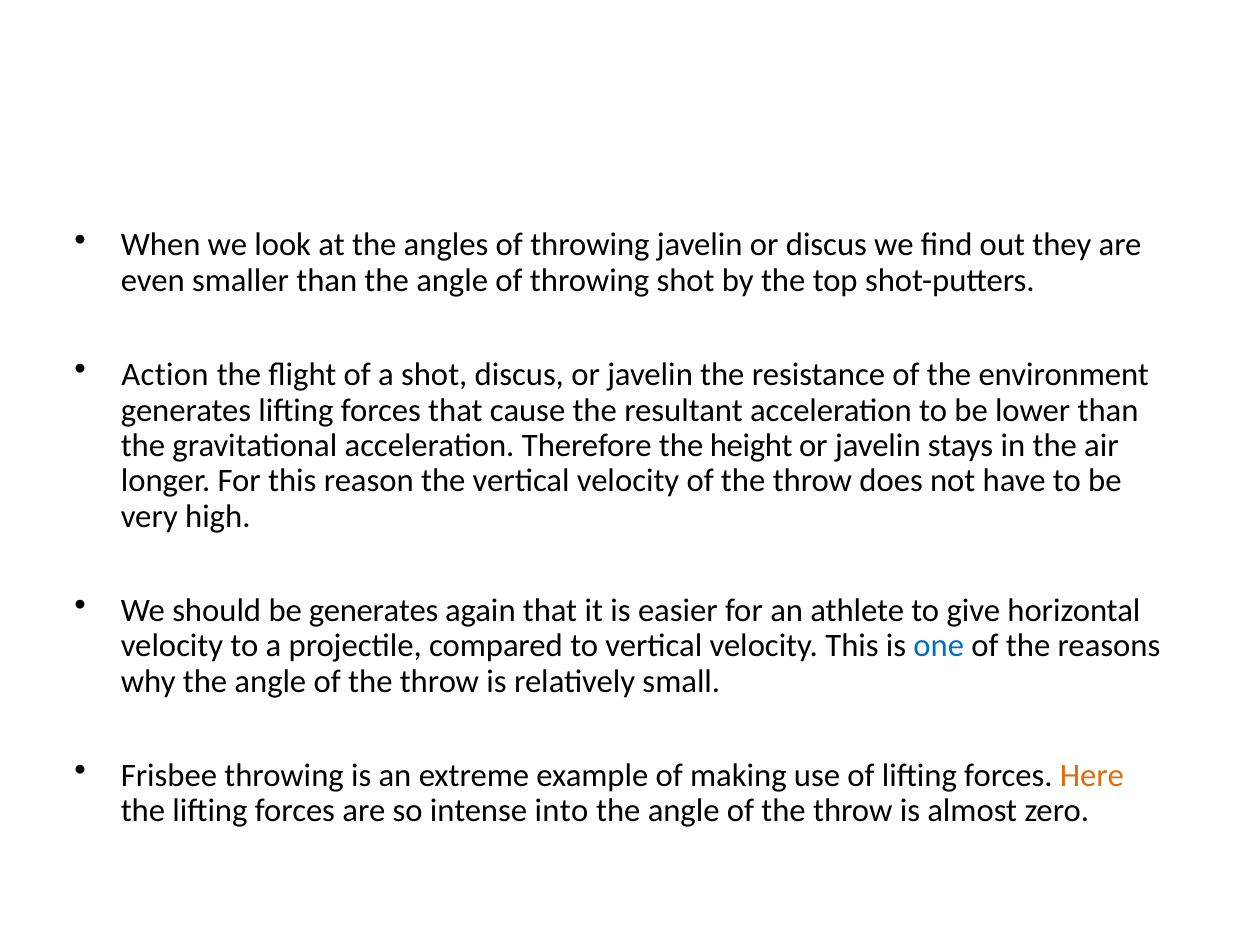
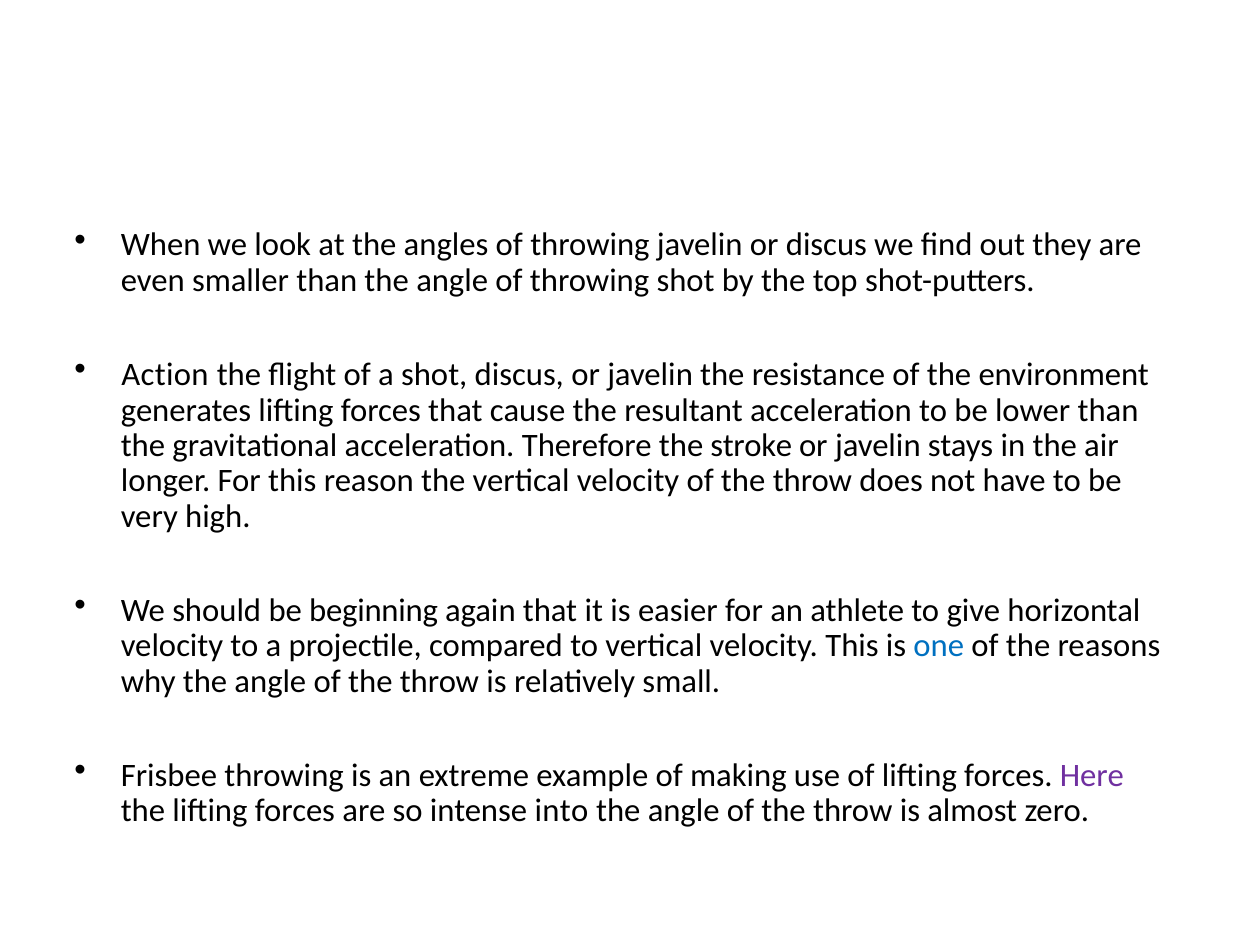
height: height -> stroke
be generates: generates -> beginning
Here colour: orange -> purple
